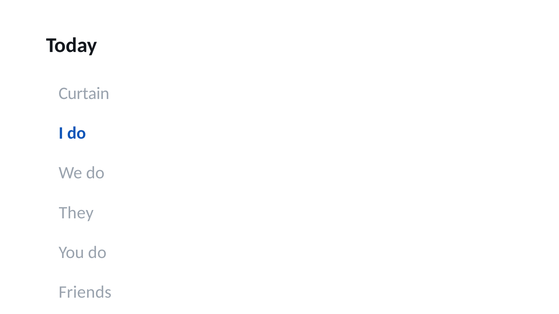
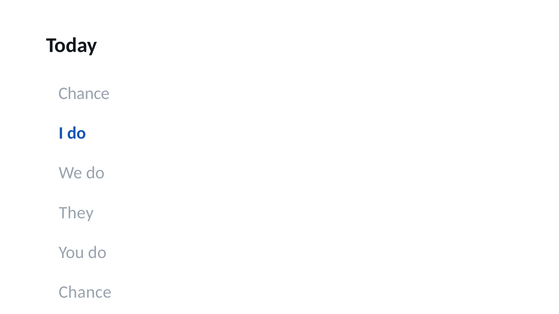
Curtain at (84, 93): Curtain -> Chance
Friends at (85, 293): Friends -> Chance
